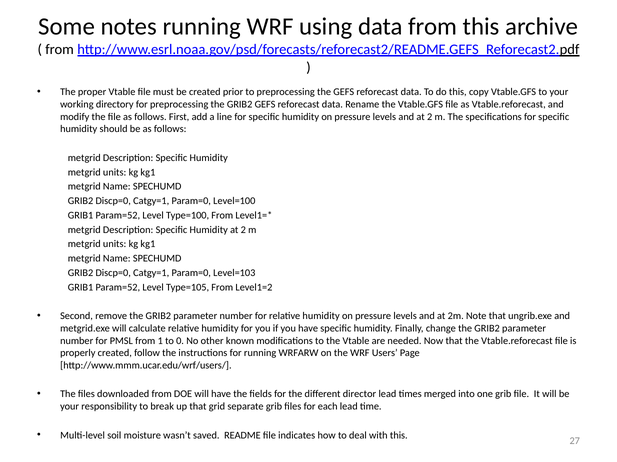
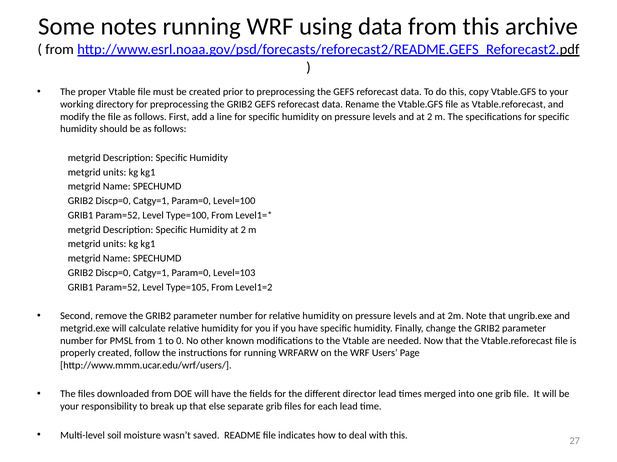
grid: grid -> else
